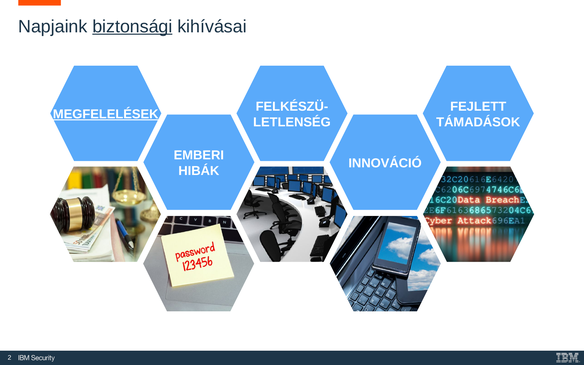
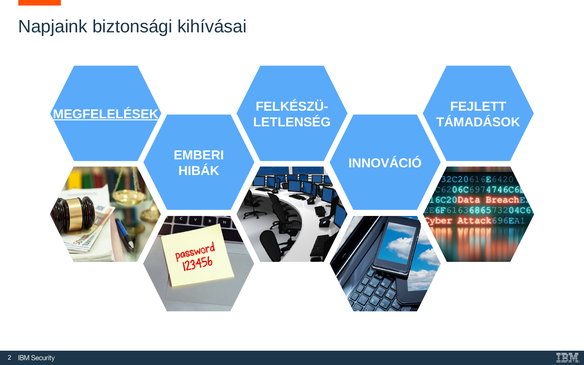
biztonsági underline: present -> none
